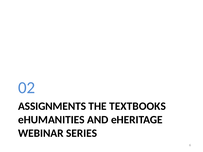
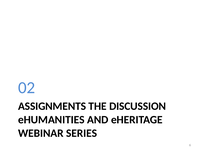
TEXTBOOKS: TEXTBOOKS -> DISCUSSION
